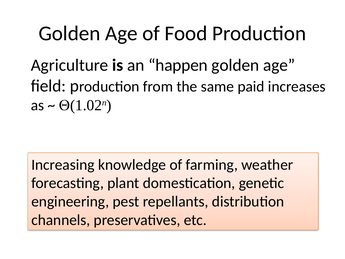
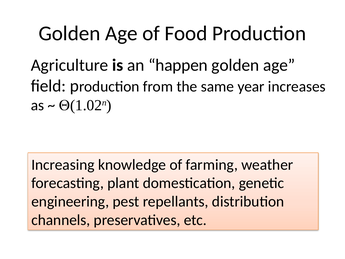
paid: paid -> year
